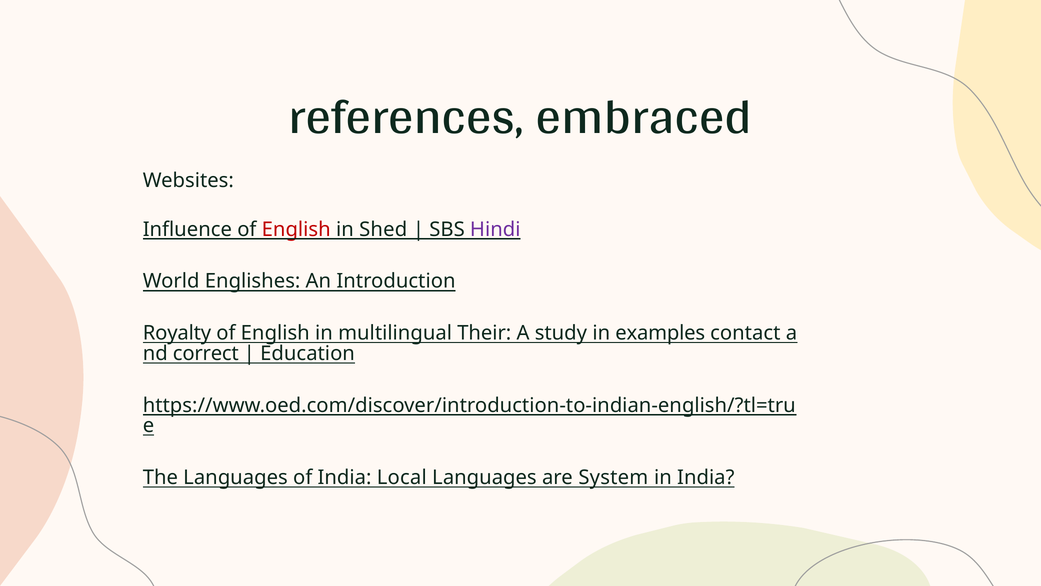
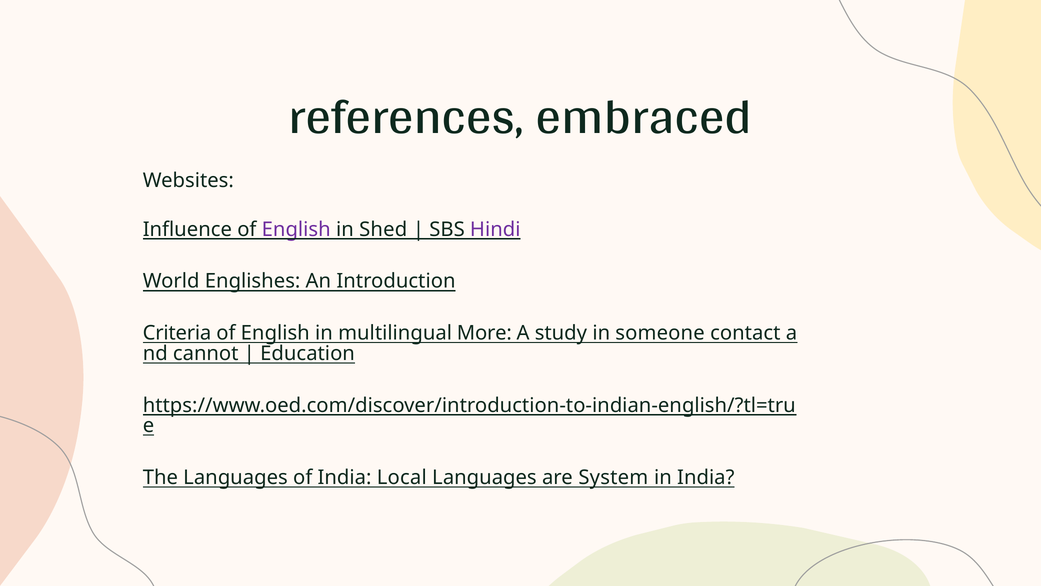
English at (296, 229) colour: red -> purple
Royalty: Royalty -> Criteria
Their: Their -> More
examples: examples -> someone
correct: correct -> cannot
